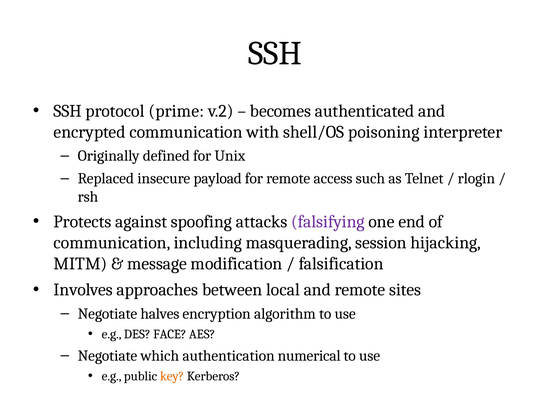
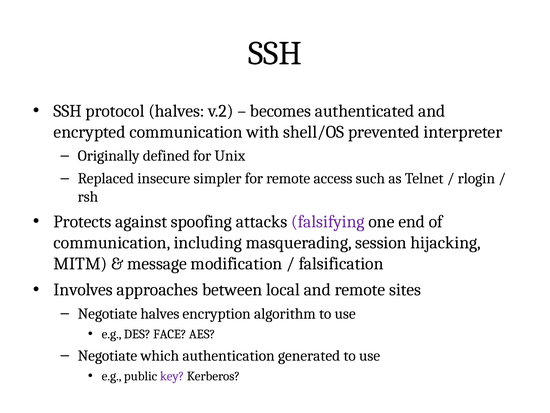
protocol prime: prime -> halves
poisoning: poisoning -> prevented
payload: payload -> simpler
numerical: numerical -> generated
key colour: orange -> purple
